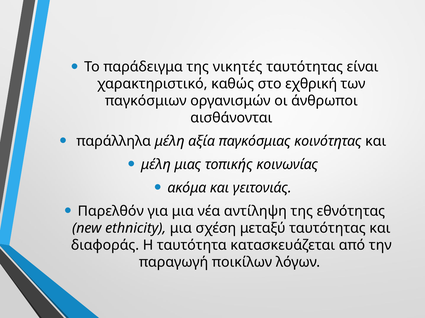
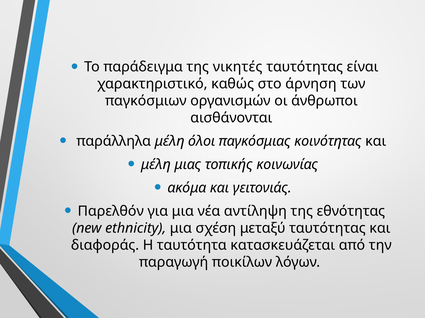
εχθρική: εχθρική -> άρνηση
αξία: αξία -> όλοι
